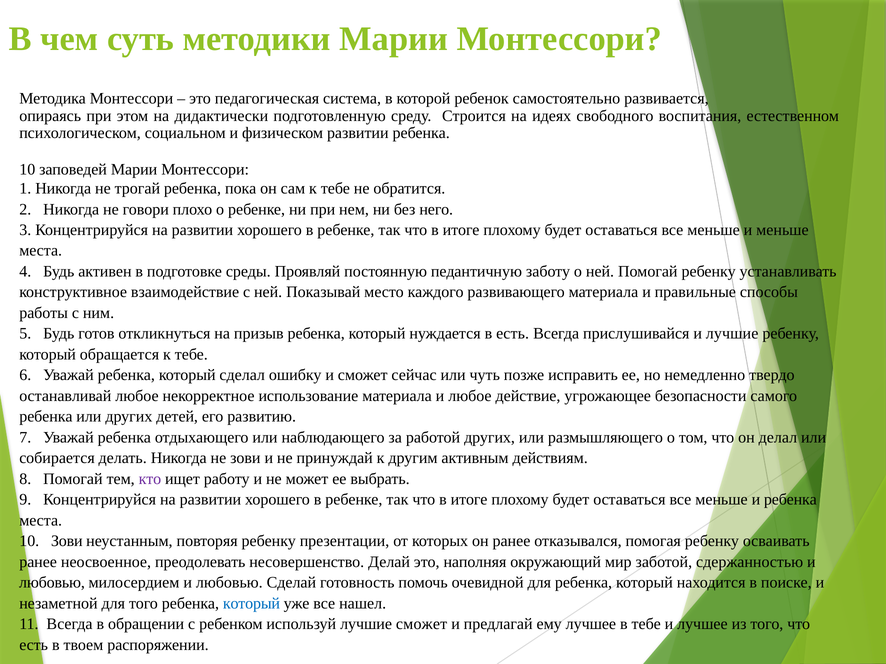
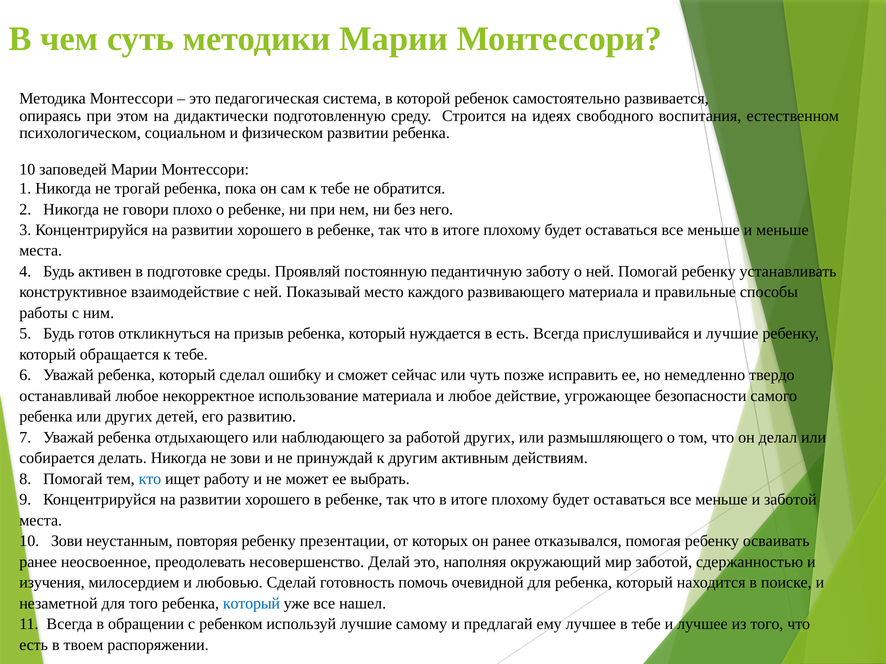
кто colour: purple -> blue
и ребенка: ребенка -> заботой
любовью at (52, 583): любовью -> изучения
лучшие сможет: сможет -> самому
